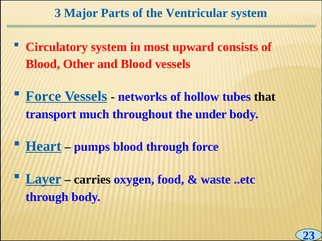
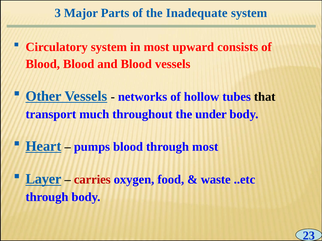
Ventricular: Ventricular -> Inadequate
Blood Other: Other -> Blood
Force at (43, 96): Force -> Other
through force: force -> most
carries colour: black -> red
